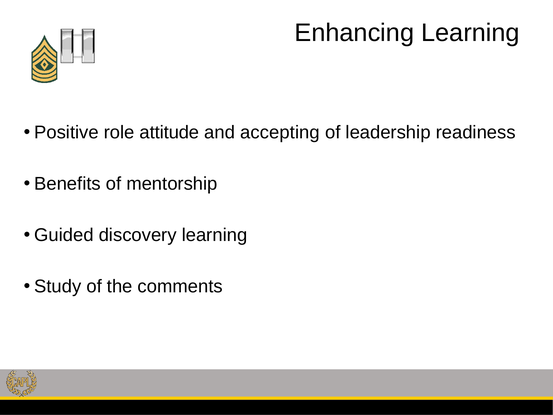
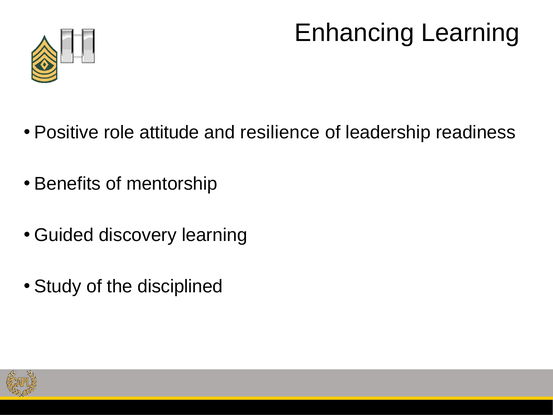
accepting: accepting -> resilience
comments: comments -> disciplined
